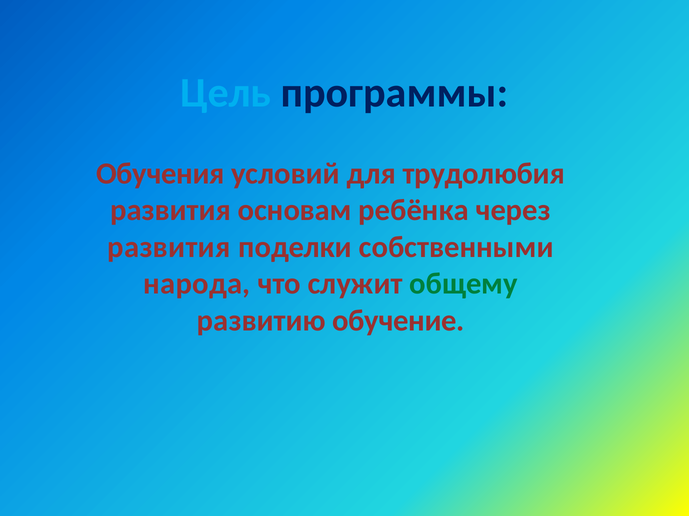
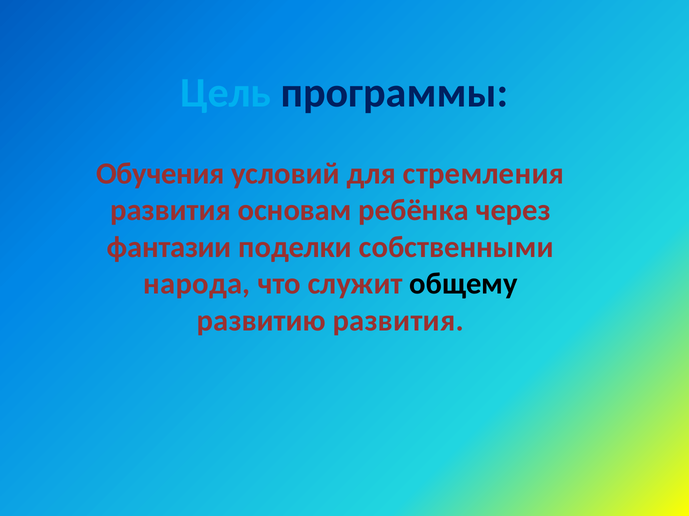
трудолюбия: трудолюбия -> стремления
развития at (169, 247): развития -> фантазии
общему colour: green -> black
развитию обучение: обучение -> развития
